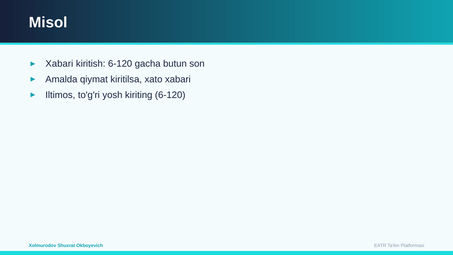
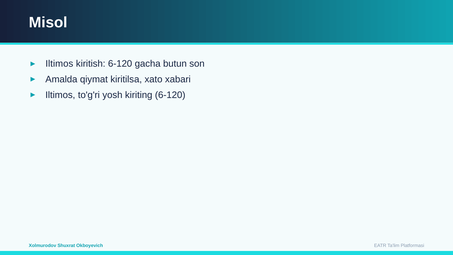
Xabari at (59, 64): Xabari -> Iltimos
